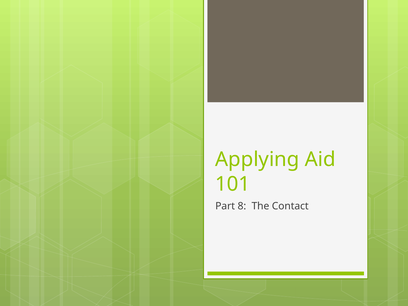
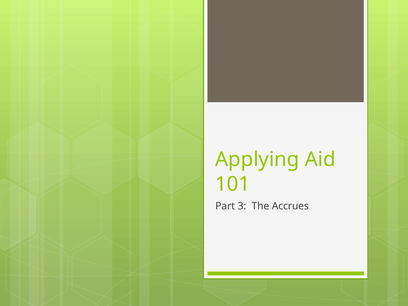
8: 8 -> 3
Contact: Contact -> Accrues
